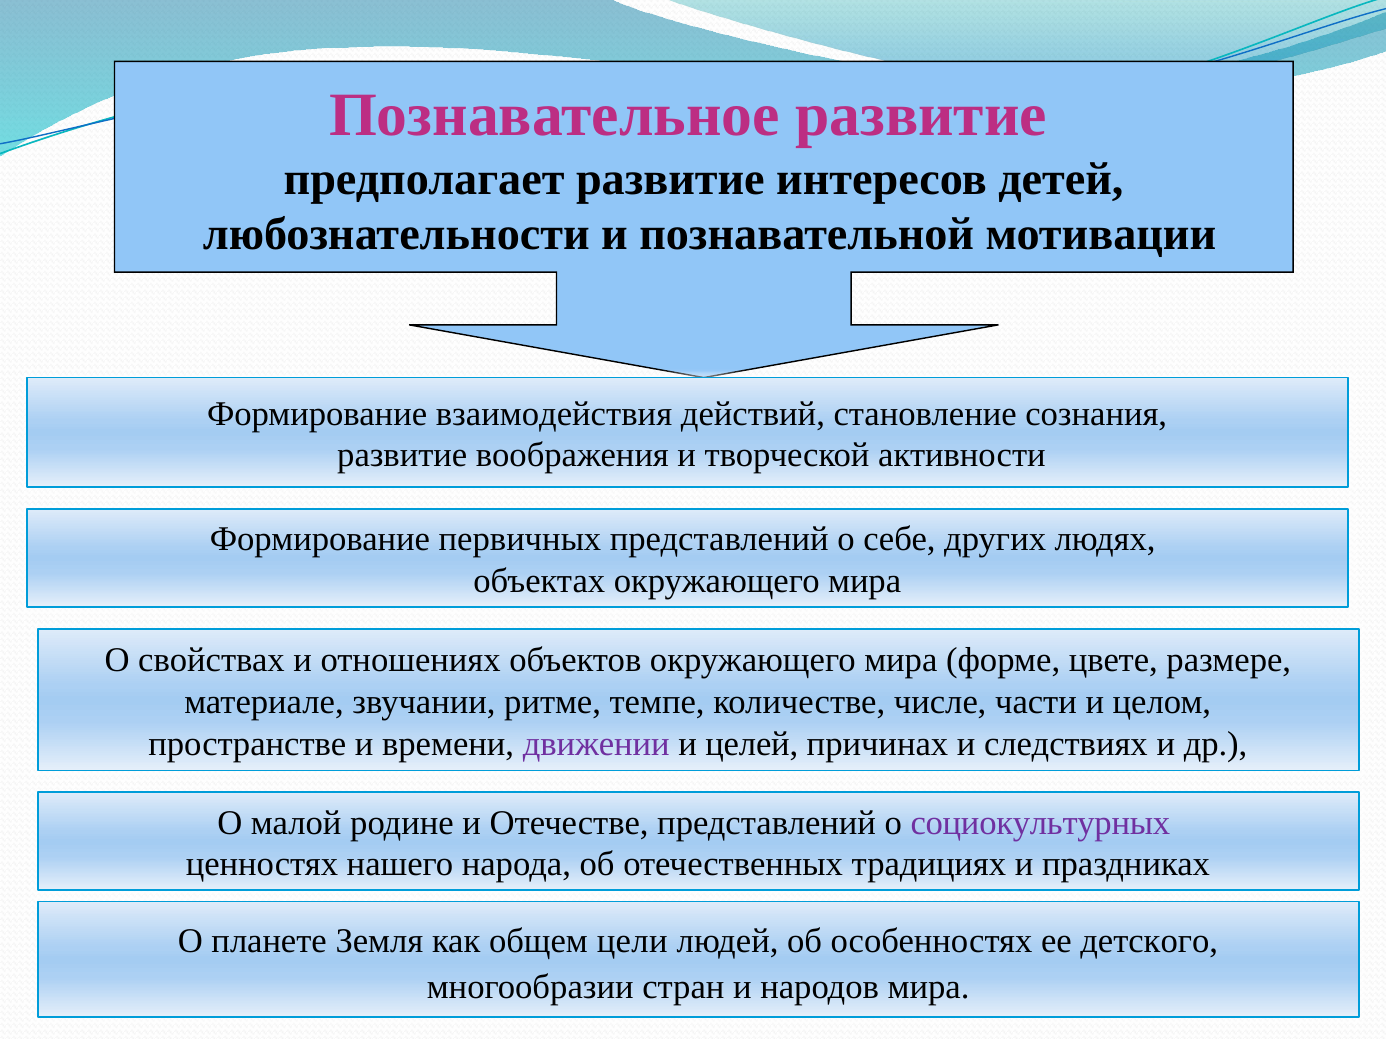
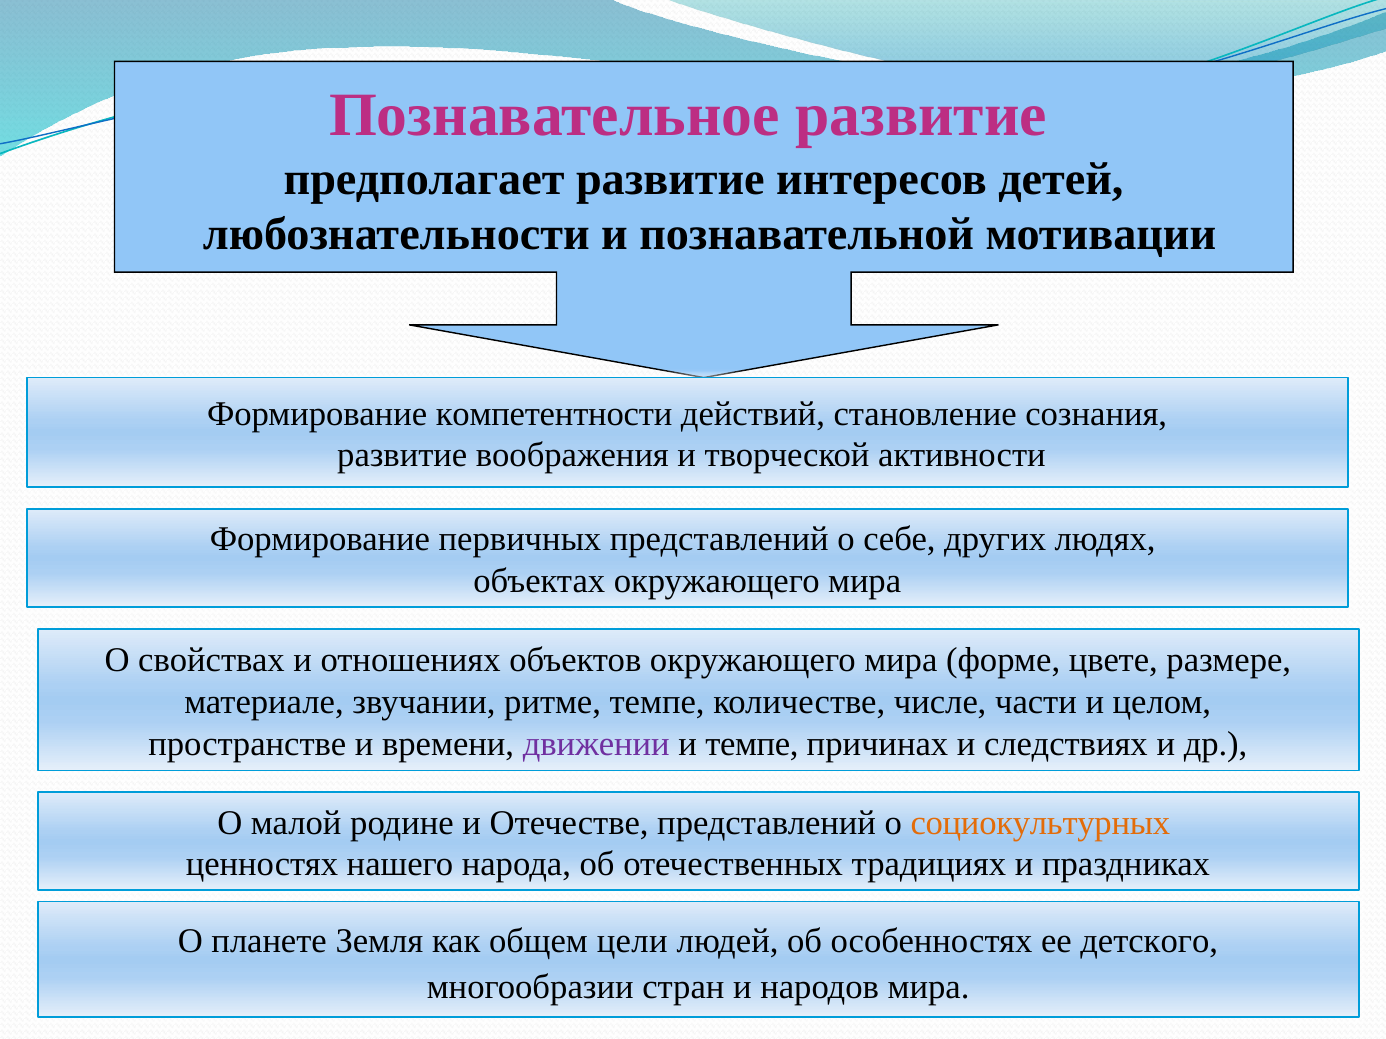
взаимодействия: взаимодействия -> компетентности
и целей: целей -> темпе
социокультурных colour: purple -> orange
